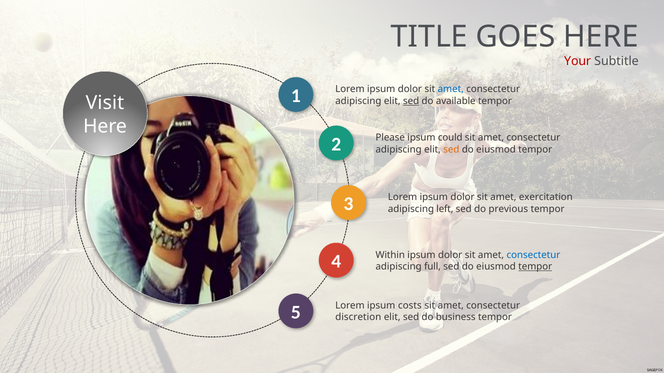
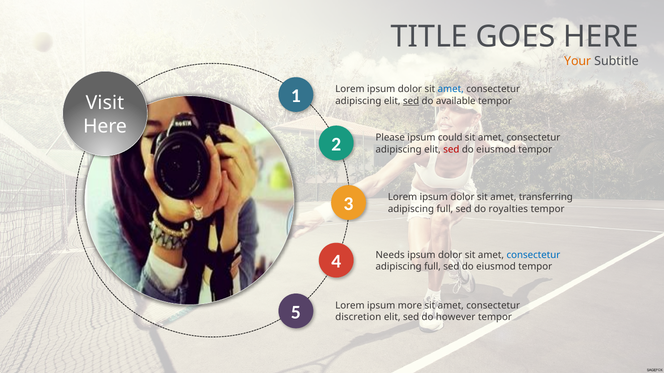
Your colour: red -> orange
sed at (451, 150) colour: orange -> red
exercitation: exercitation -> transferring
left at (445, 209): left -> full
previous: previous -> royalties
Within: Within -> Needs
tempor at (535, 267) underline: present -> none
costs: costs -> more
business: business -> however
